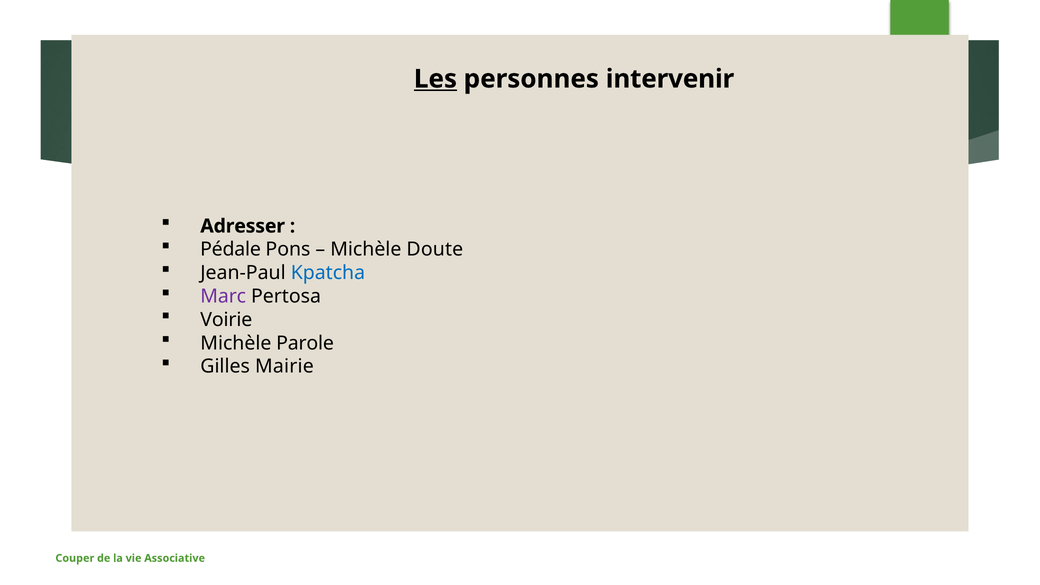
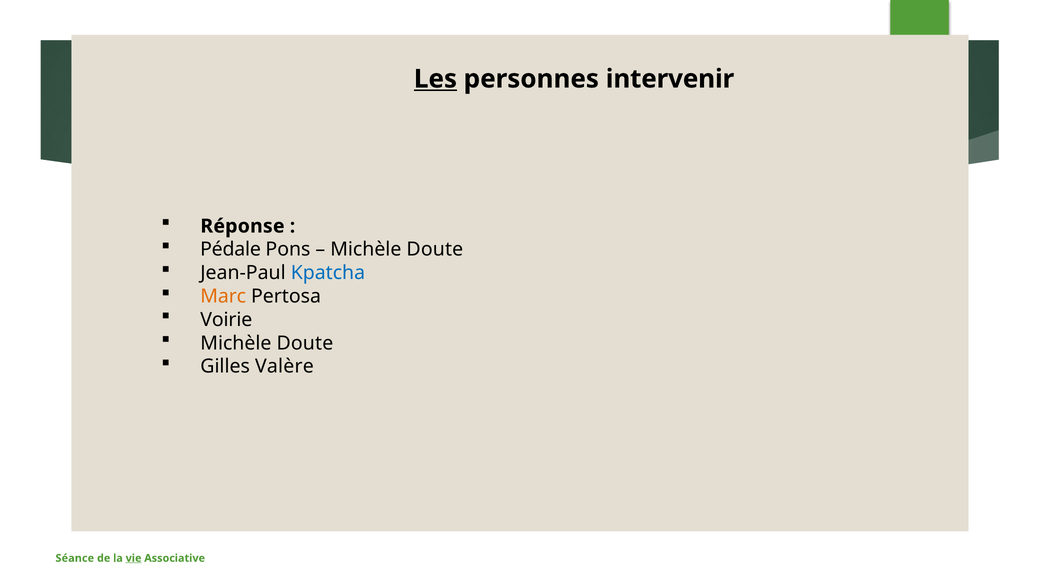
Adresser: Adresser -> Réponse
Marc colour: purple -> orange
Parole at (305, 343): Parole -> Doute
Mairie: Mairie -> Valère
Couper: Couper -> Séance
vie underline: none -> present
